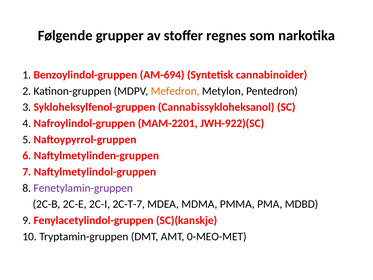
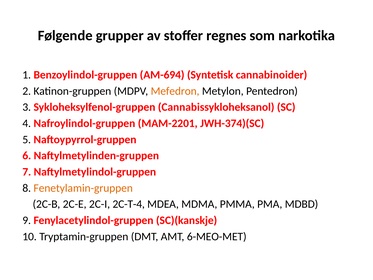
JWH-922)(SC: JWH-922)(SC -> JWH-374)(SC
Fenetylamin-gruppen colour: purple -> orange
2C-T-7: 2C-T-7 -> 2C-T-4
0-MEO-MET: 0-MEO-MET -> 6-MEO-MET
